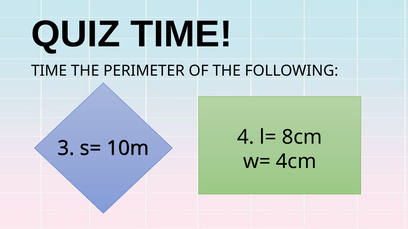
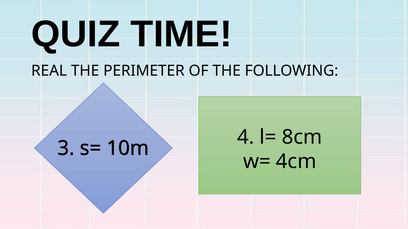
TIME at (49, 71): TIME -> REAL
